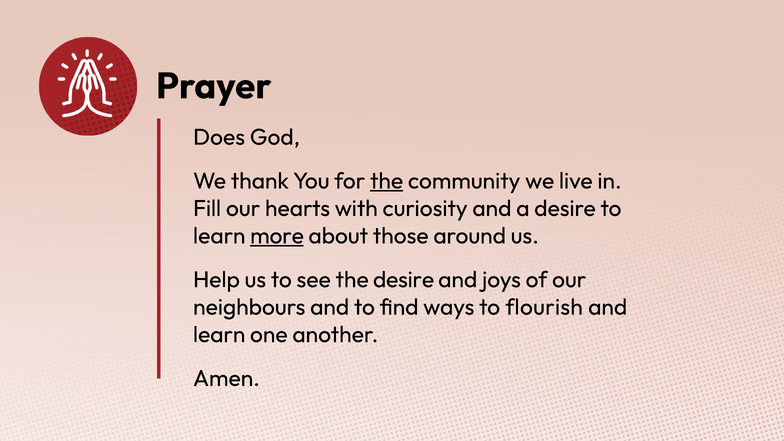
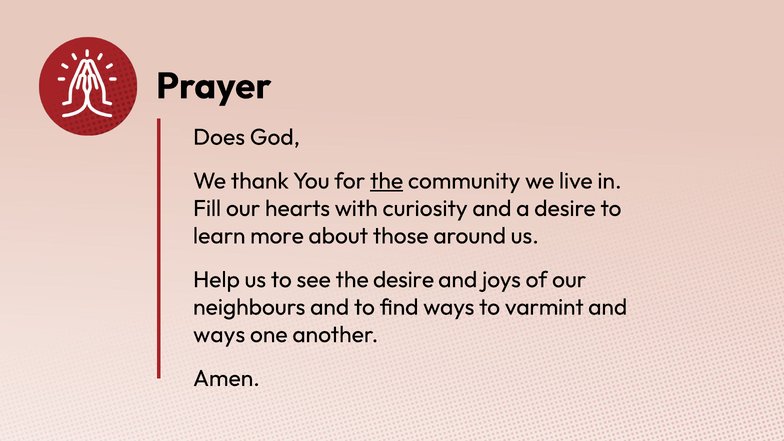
more underline: present -> none
flourish: flourish -> varmint
learn at (219, 335): learn -> ways
